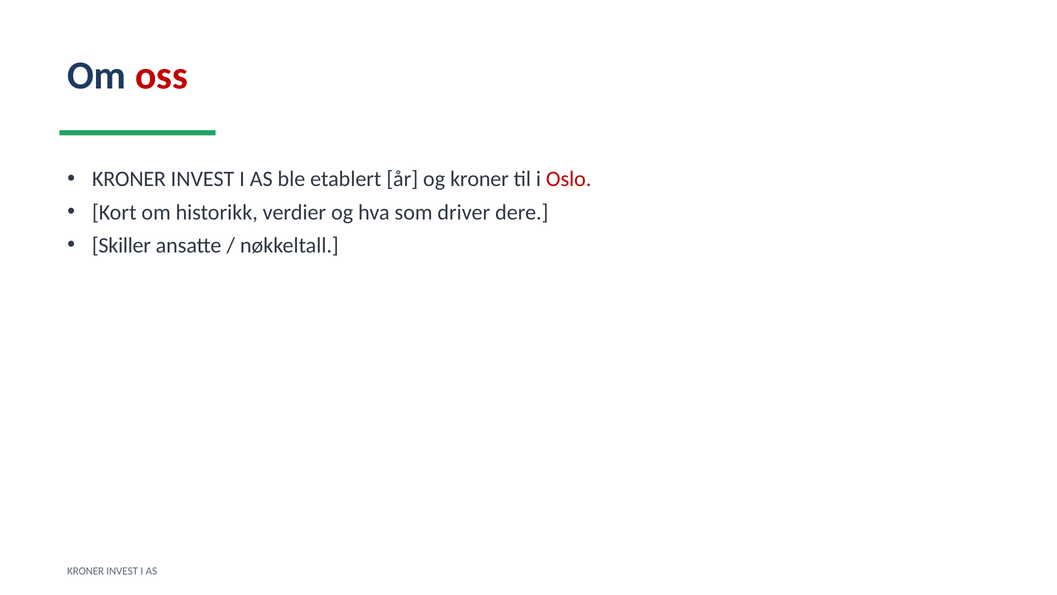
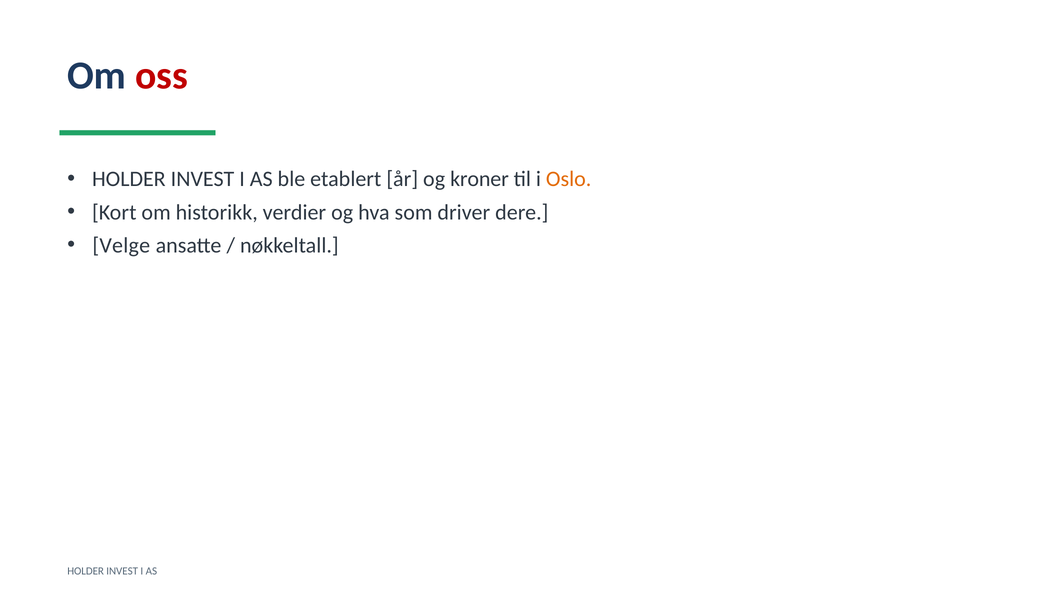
KRONER at (129, 179): KRONER -> HOLDER
Oslo colour: red -> orange
Skiller: Skiller -> Velge
KRONER at (86, 570): KRONER -> HOLDER
